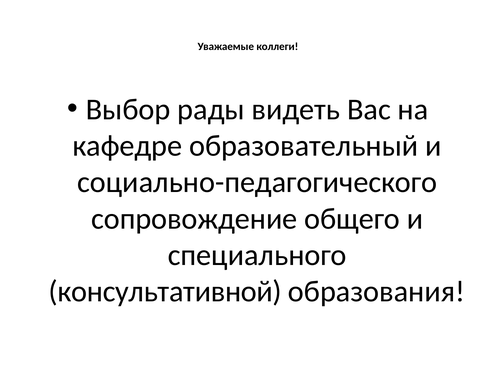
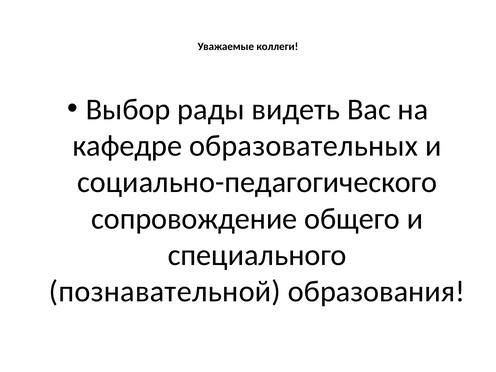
образовательный: образовательный -> образовательных
консультативной: консультативной -> познавательной
